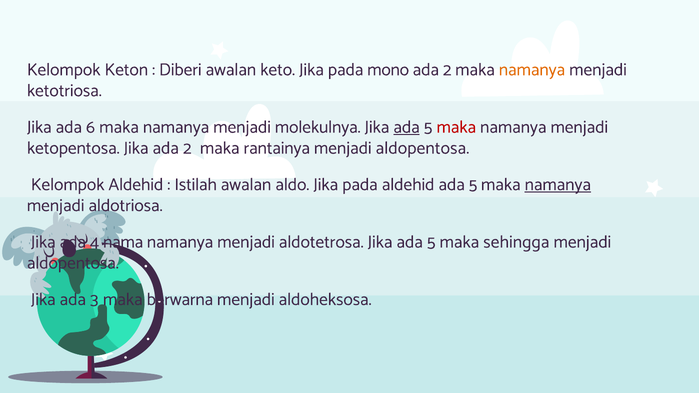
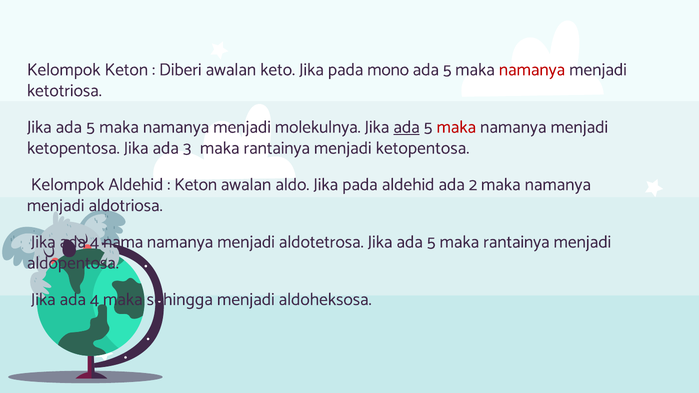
2 at (447, 70): 2 -> 5
namanya at (532, 70) colour: orange -> red
6 at (91, 127): 6 -> 5
Jika ada 2: 2 -> 3
aldopentosa at (422, 148): aldopentosa -> ketopentosa
Istilah at (196, 184): Istilah -> Keton
aldehid ada 5: 5 -> 2
namanya at (558, 184) underline: present -> none
5 maka sehingga: sehingga -> rantainya
3 at (94, 299): 3 -> 4
berwarna: berwarna -> sehingga
